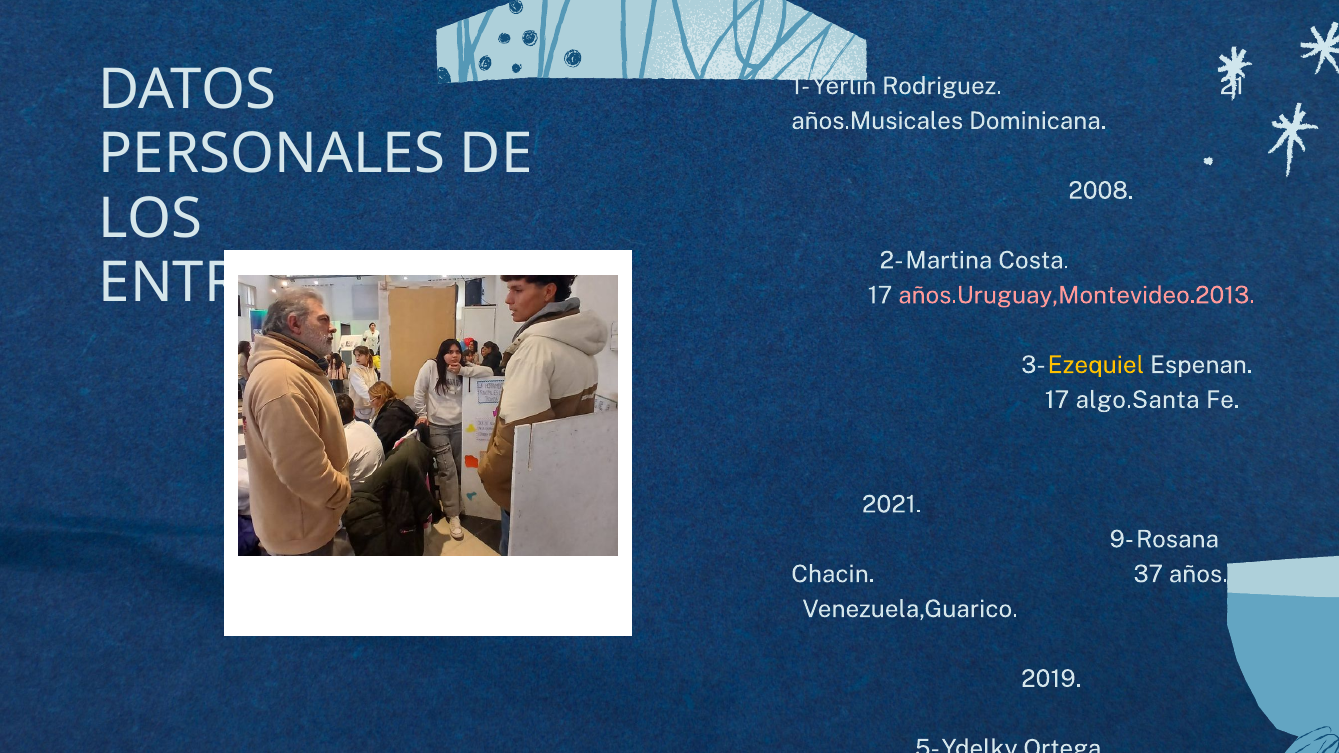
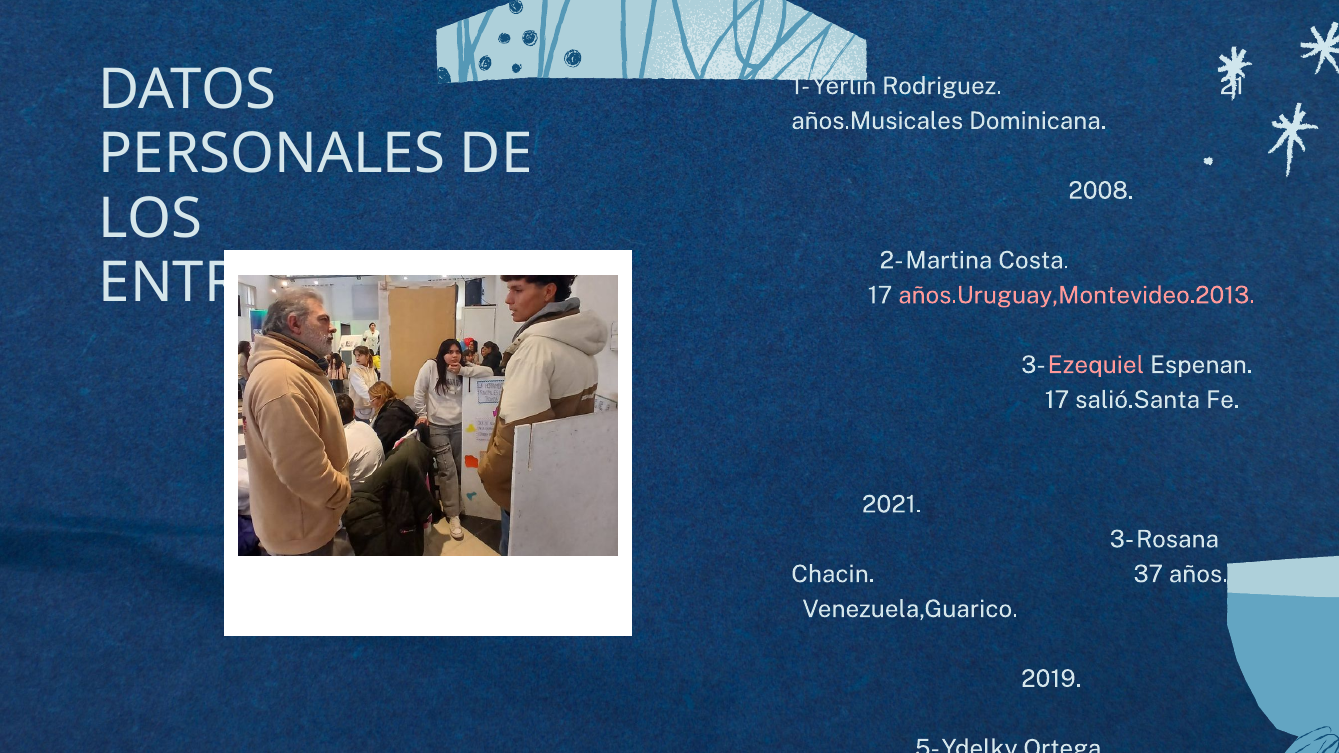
Ezequiel colour: yellow -> pink
algo.Santa: algo.Santa -> salió.Santa
9- at (1122, 539): 9- -> 3-
